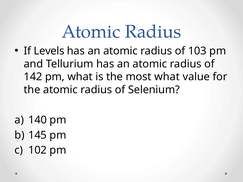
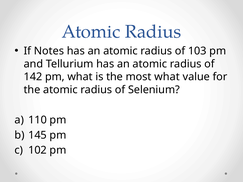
Levels: Levels -> Notes
140: 140 -> 110
